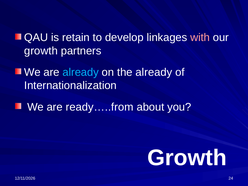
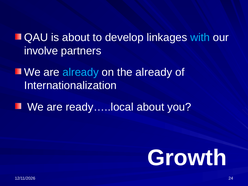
is retain: retain -> about
with colour: pink -> light blue
growth at (41, 51): growth -> involve
ready…..from: ready…..from -> ready…..local
